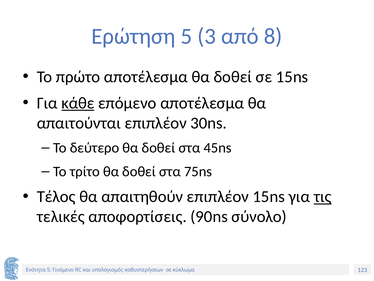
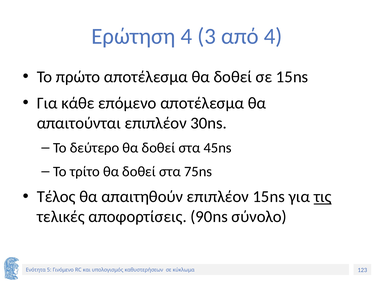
Ερώτηση 5: 5 -> 4
από 8: 8 -> 4
κάθε underline: present -> none
